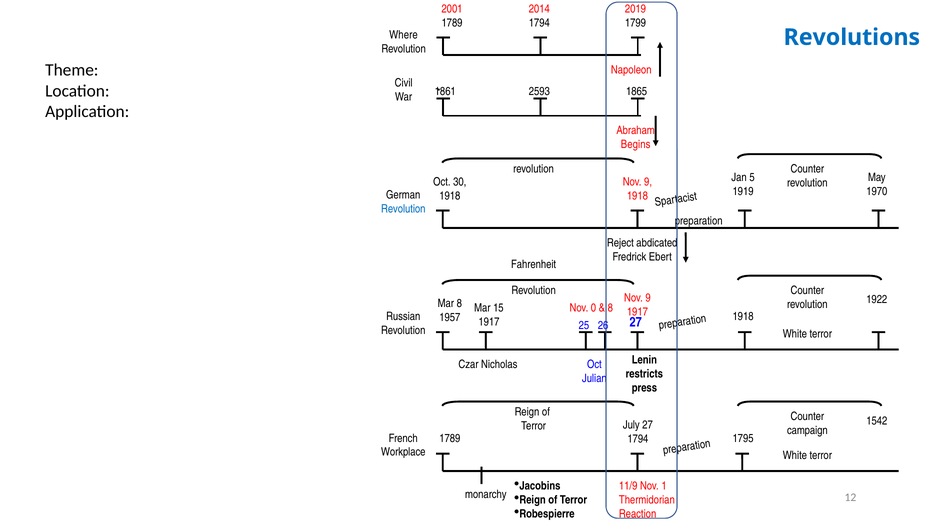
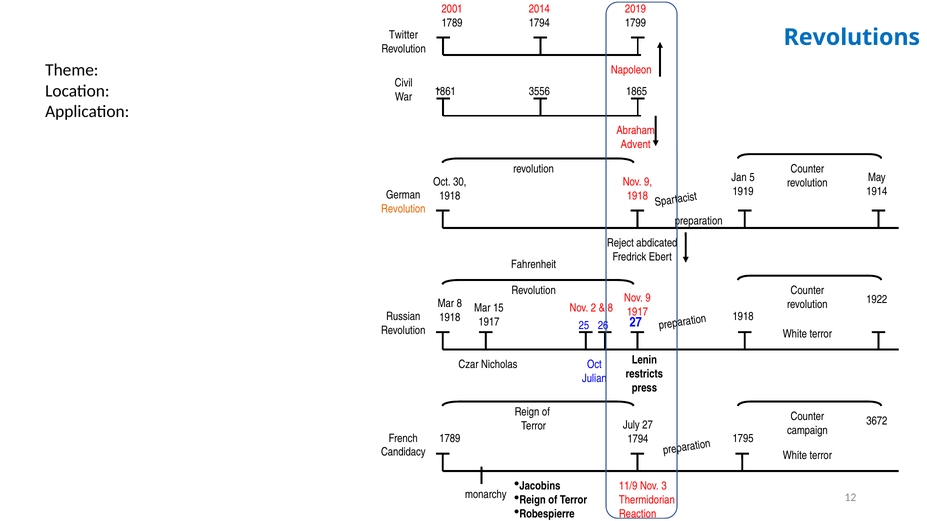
Where: Where -> Twitter
2593: 2593 -> 3556
Begins: Begins -> Advent
1970: 1970 -> 1914
Revolution at (403, 209) colour: blue -> orange
0: 0 -> 2
1957 at (450, 318): 1957 -> 1918
1542: 1542 -> 3672
Workplace: Workplace -> Candidacy
1: 1 -> 3
